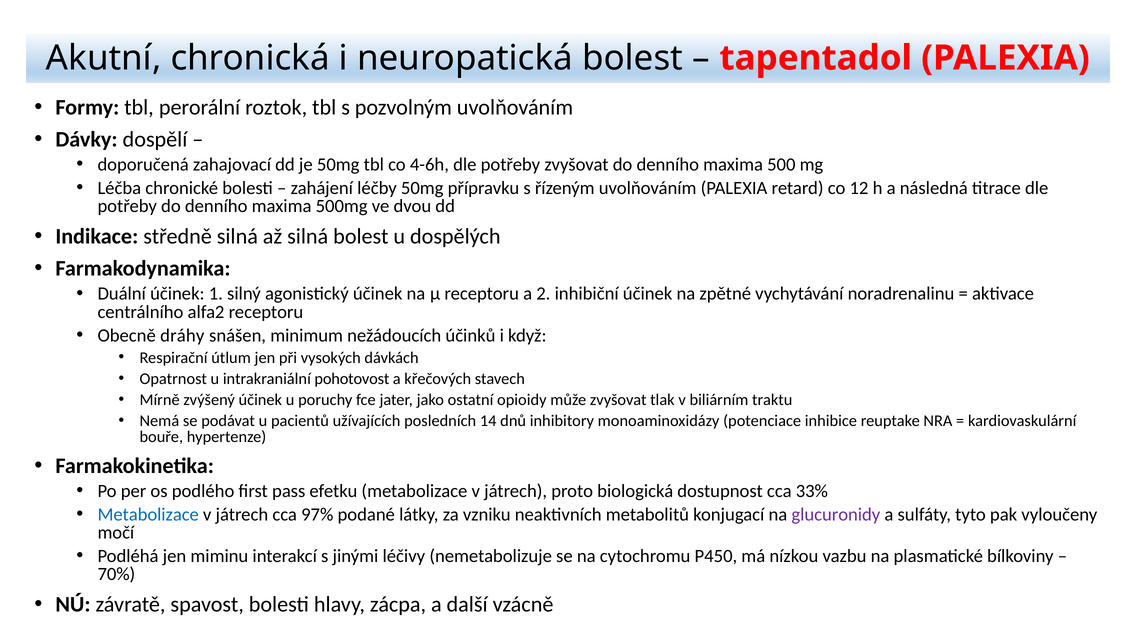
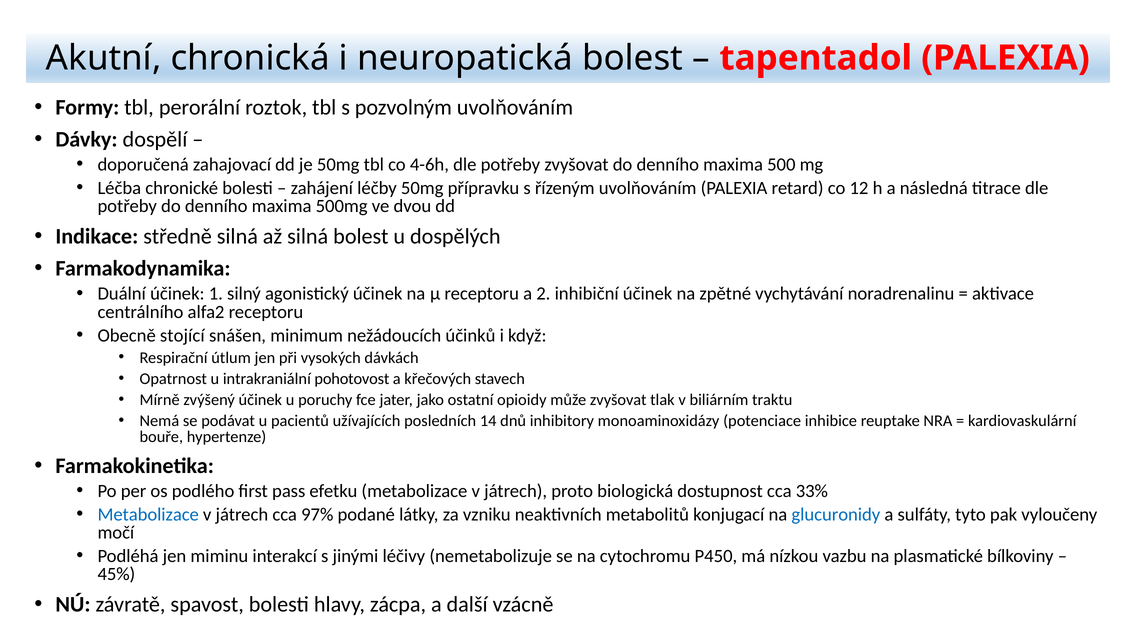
dráhy: dráhy -> stojící
glucuronidy colour: purple -> blue
70%: 70% -> 45%
